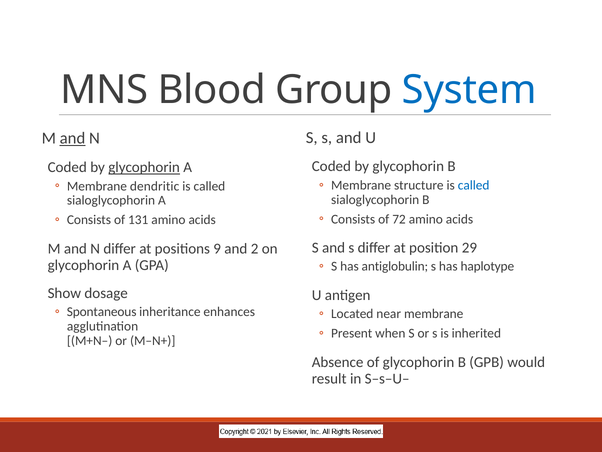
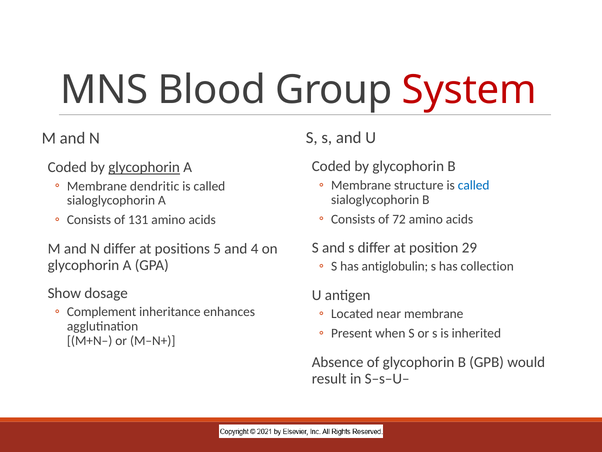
System colour: blue -> red
and at (72, 138) underline: present -> none
9: 9 -> 5
2: 2 -> 4
haplotype: haplotype -> collection
Spontaneous: Spontaneous -> Complement
